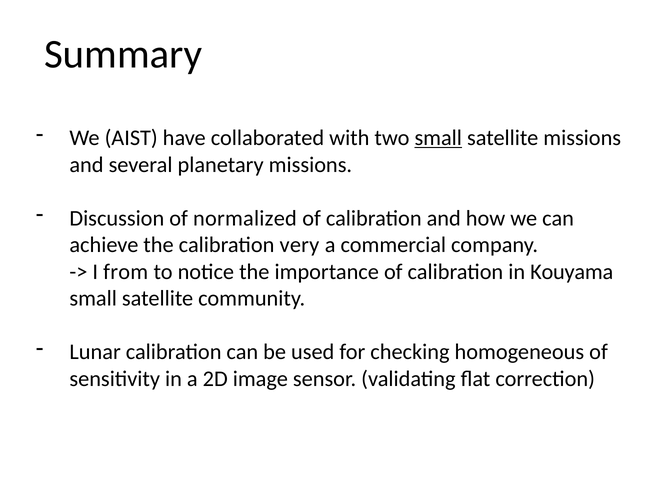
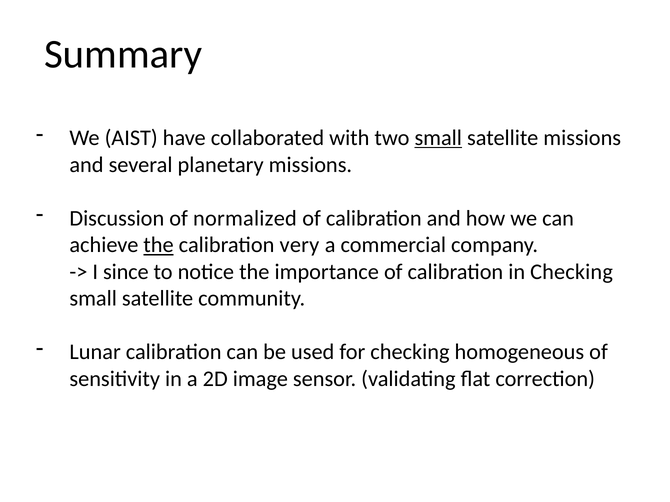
the at (159, 245) underline: none -> present
from: from -> since
in Kouyama: Kouyama -> Checking
